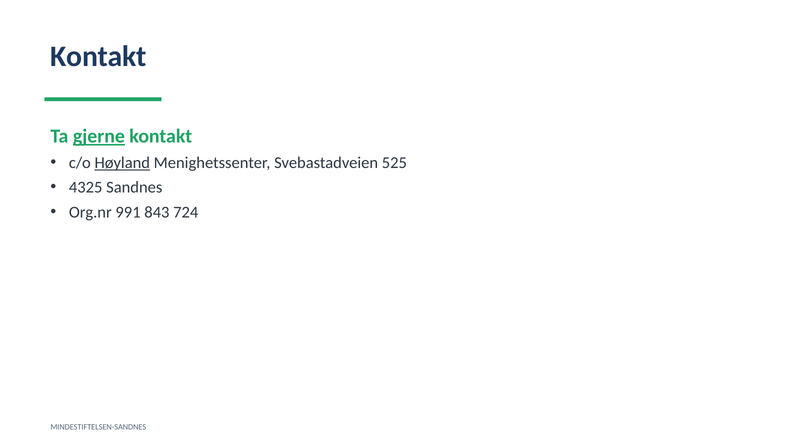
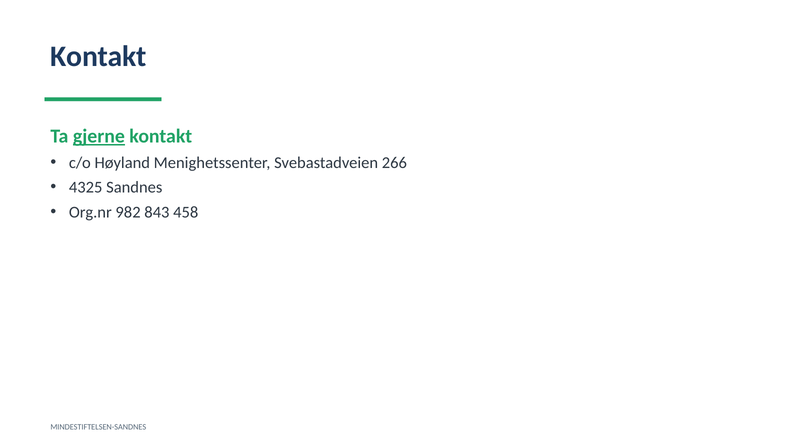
Høyland underline: present -> none
525: 525 -> 266
991: 991 -> 982
724: 724 -> 458
